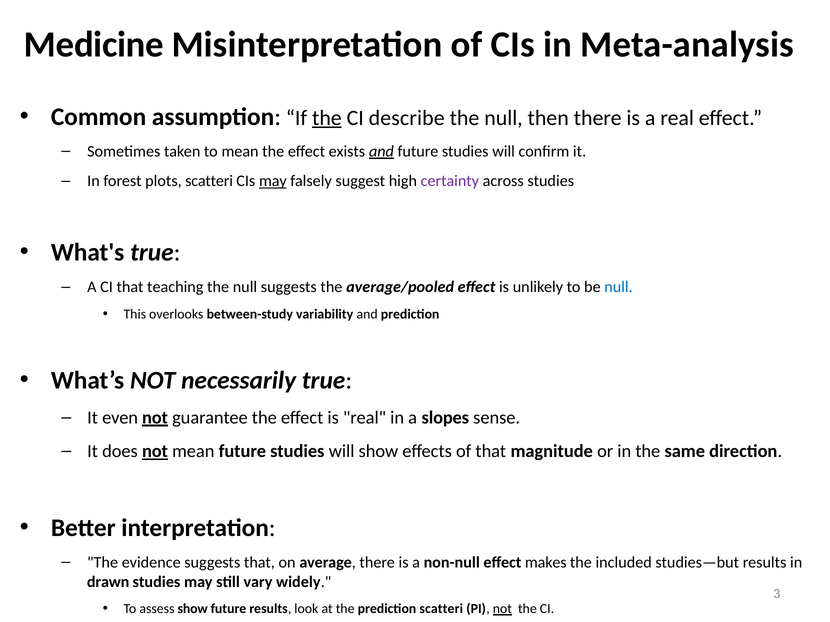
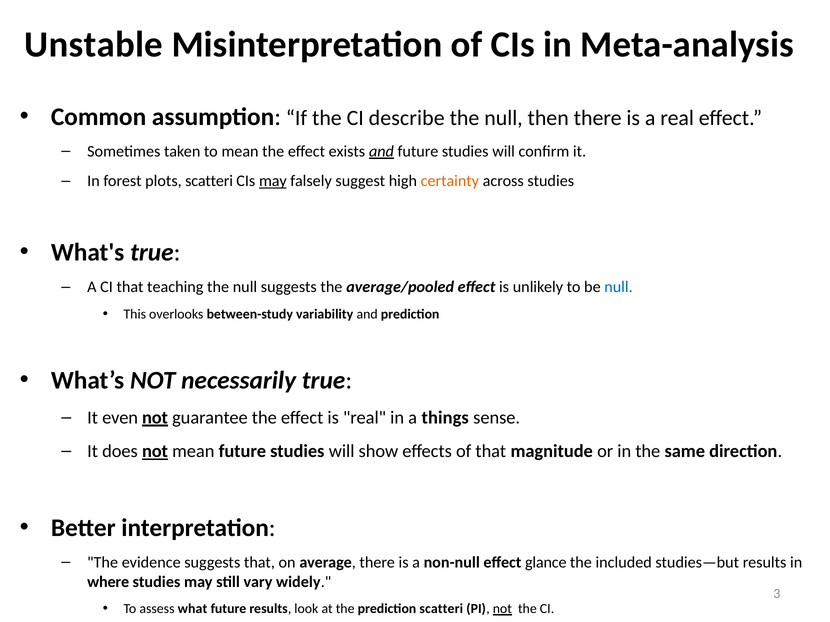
Medicine: Medicine -> Unstable
the at (327, 118) underline: present -> none
certainty colour: purple -> orange
slopes: slopes -> things
makes: makes -> glance
drawn: drawn -> where
assess show: show -> what
